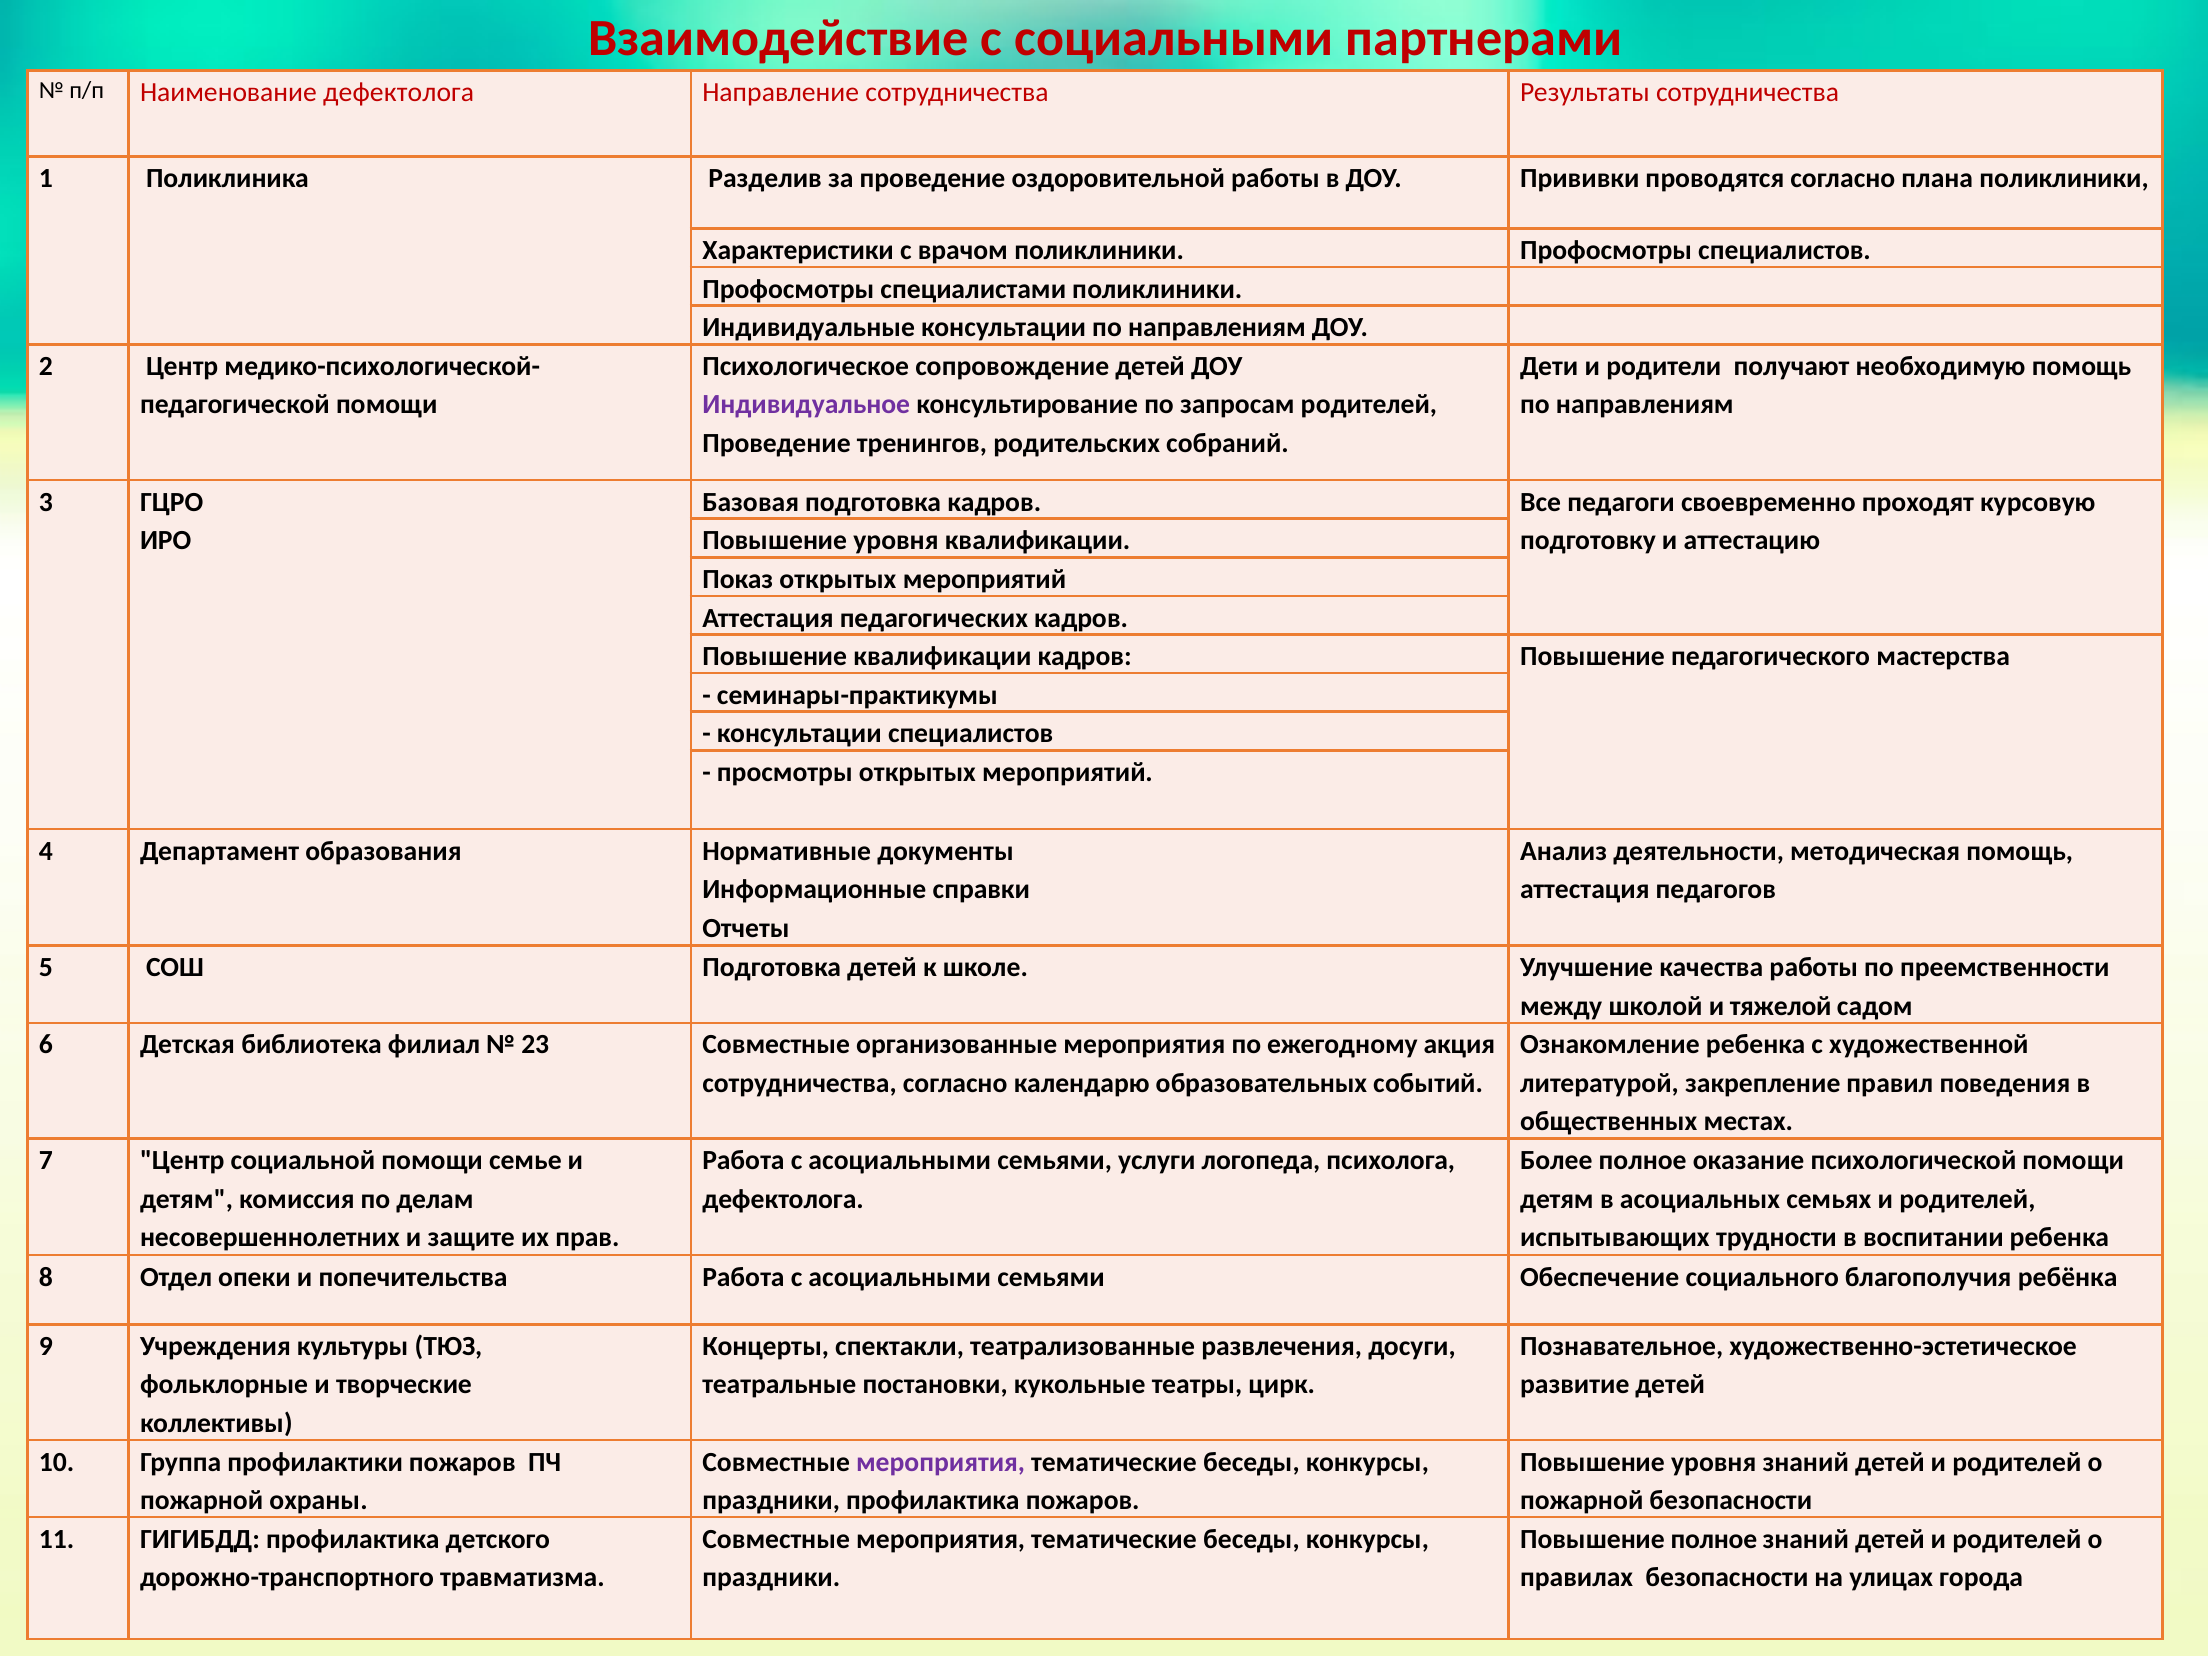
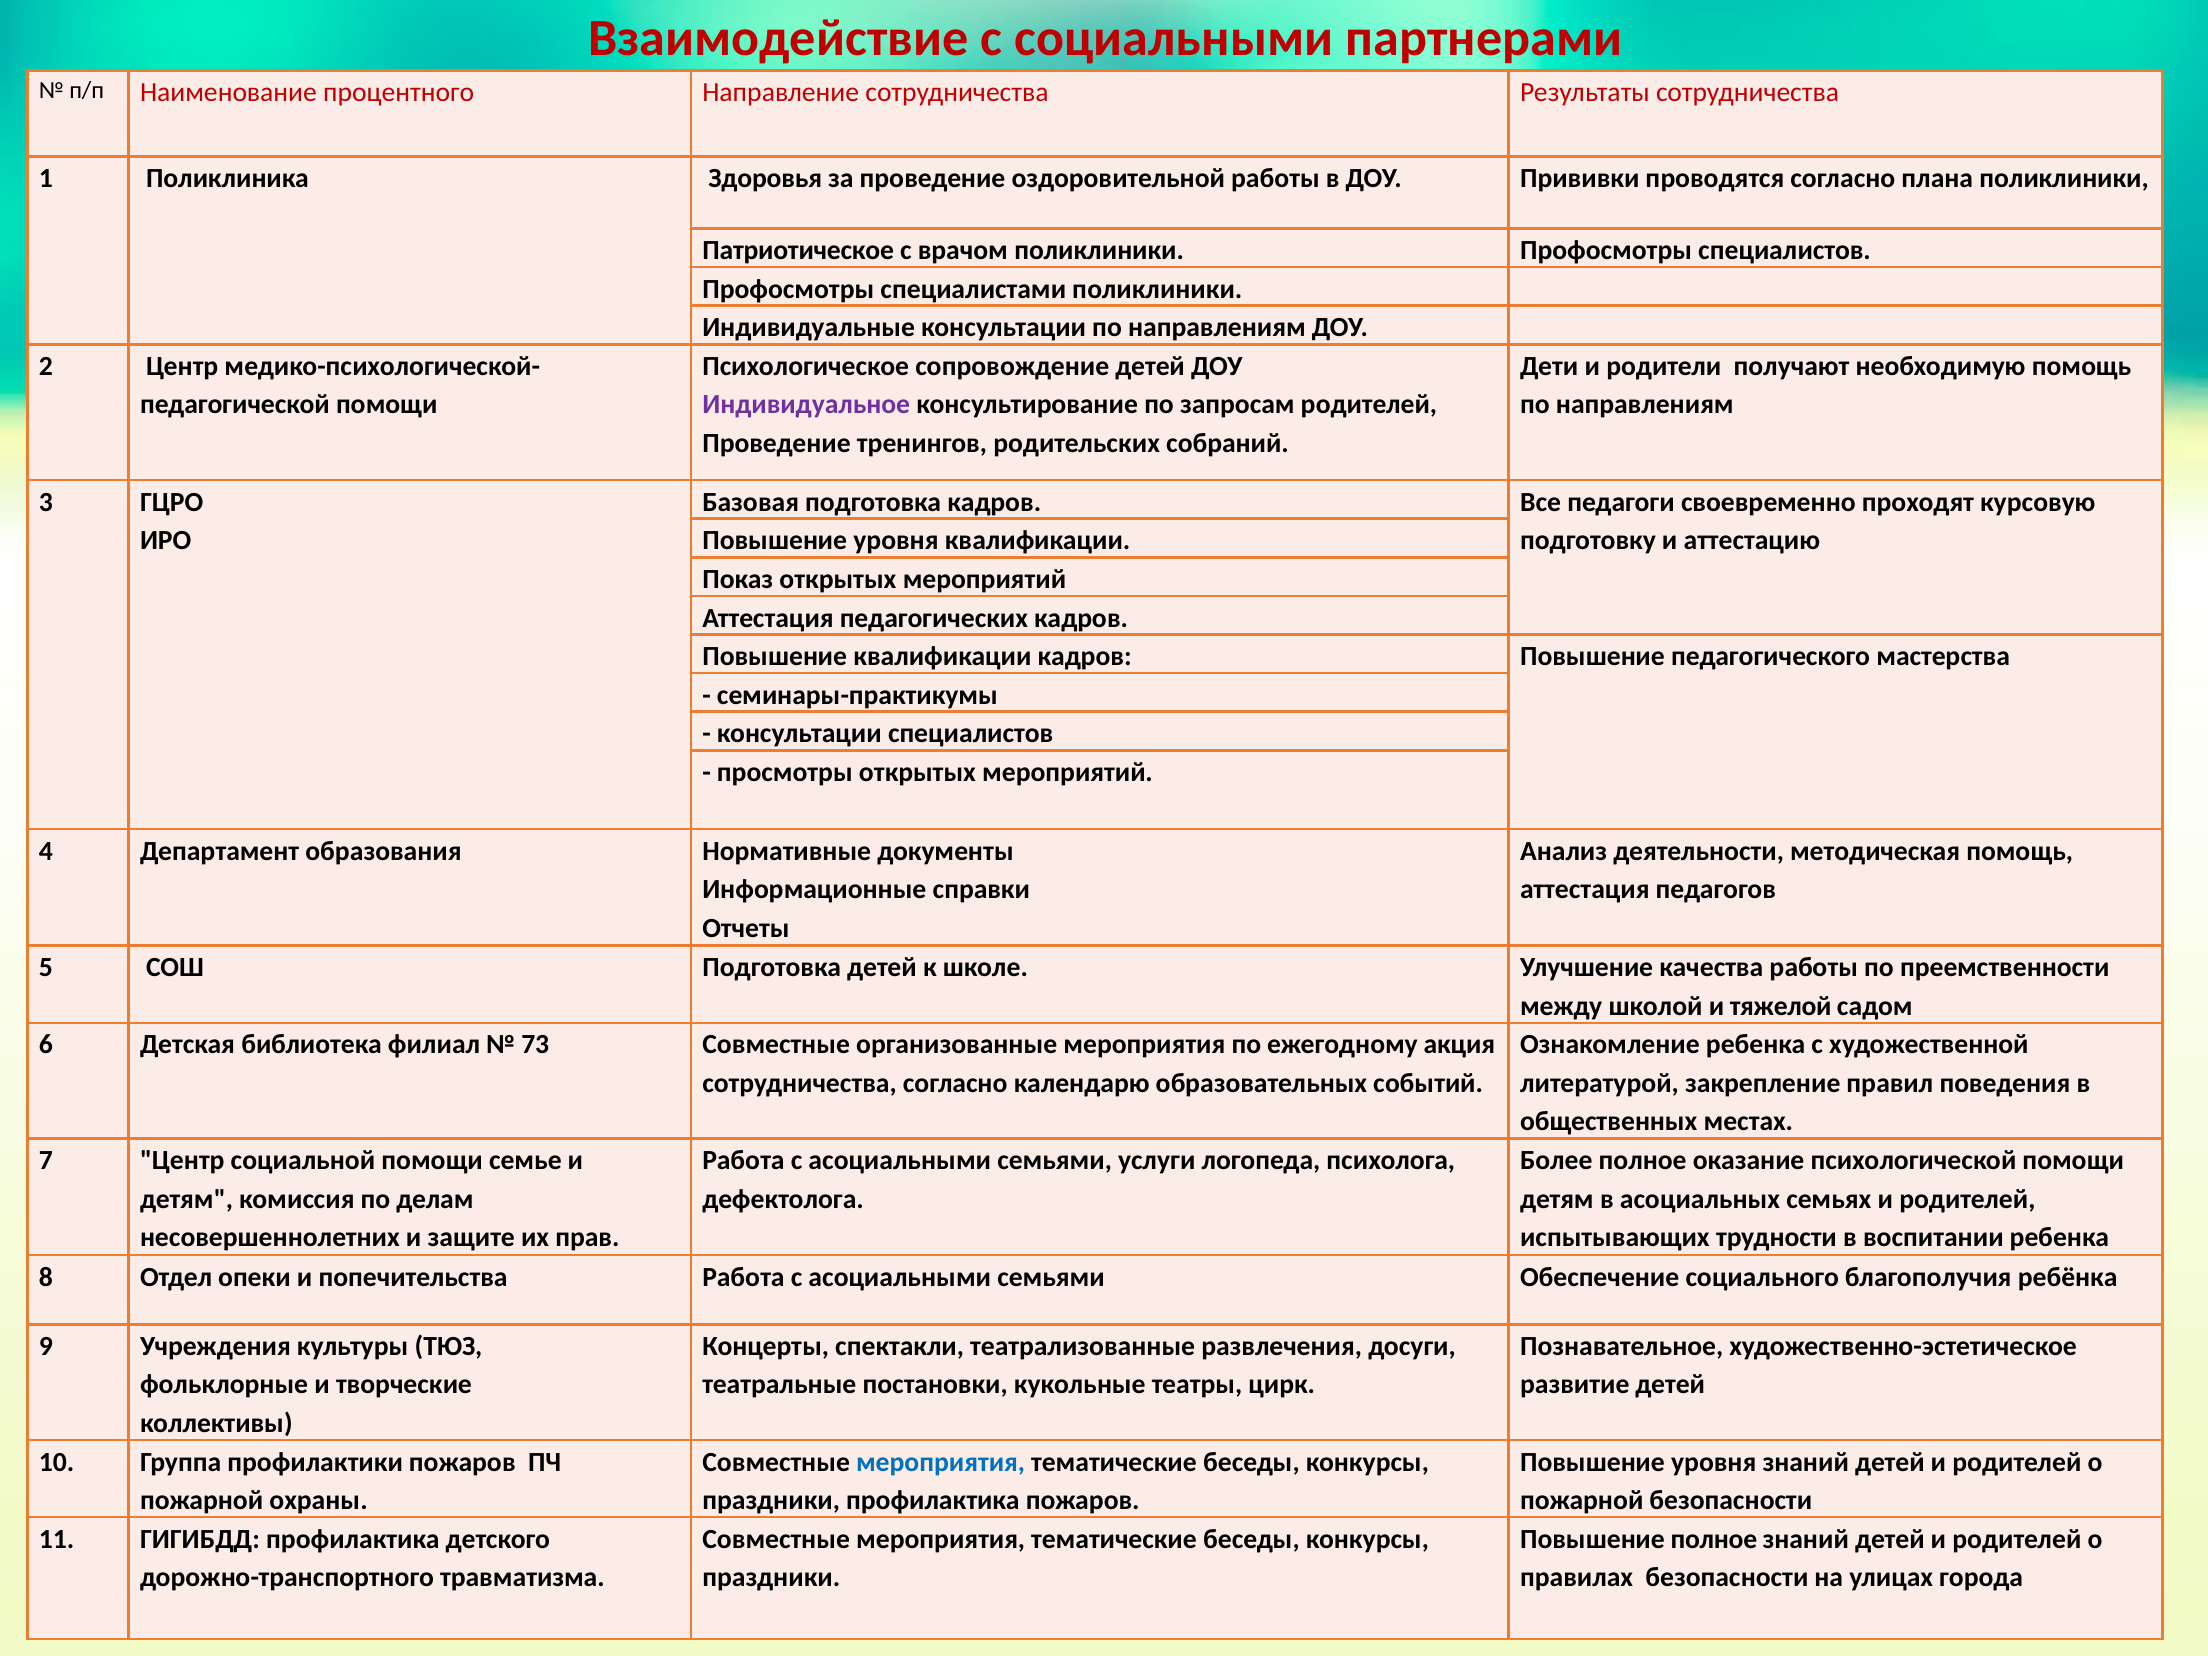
Наименование дефектолога: дефектолога -> процентного
Разделив: Разделив -> Здоровья
Характеристики: Характеристики -> Патриотическое
23: 23 -> 73
мероприятия at (941, 1462) colour: purple -> blue
